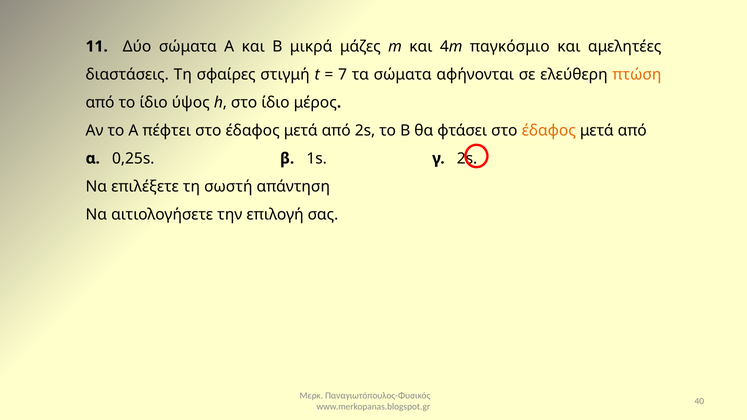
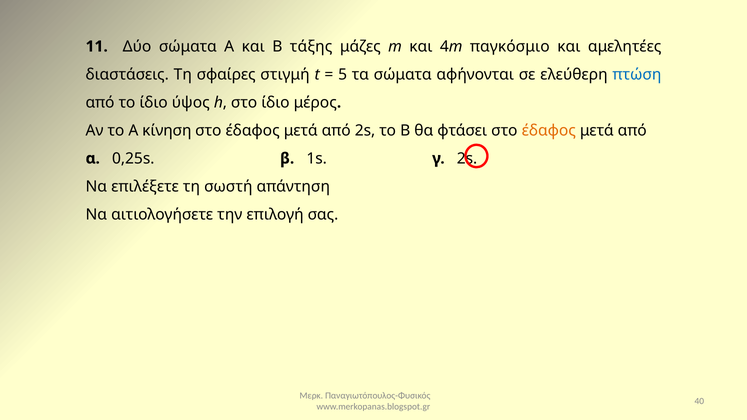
μικρά: μικρά -> τάξης
7: 7 -> 5
πτώση colour: orange -> blue
πέφτει: πέφτει -> κίνηση
